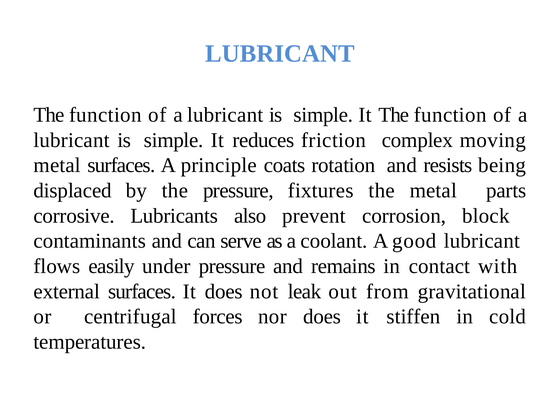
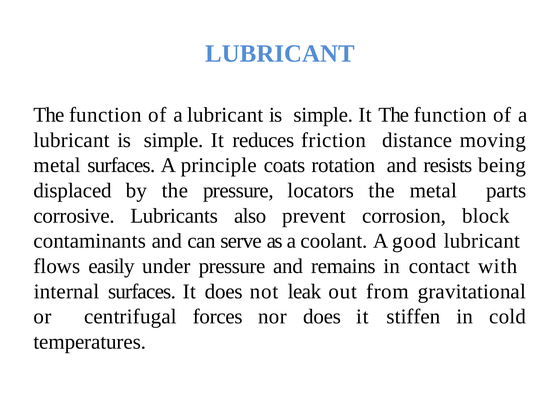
complex: complex -> distance
fixtures: fixtures -> locators
external: external -> internal
